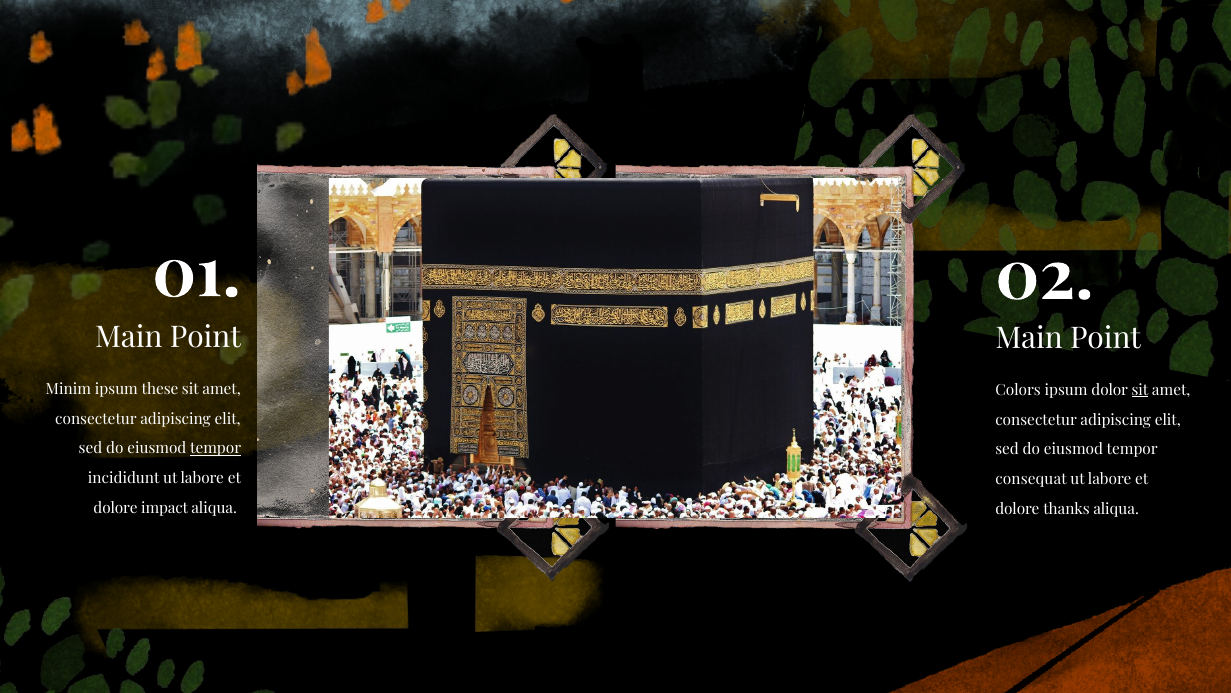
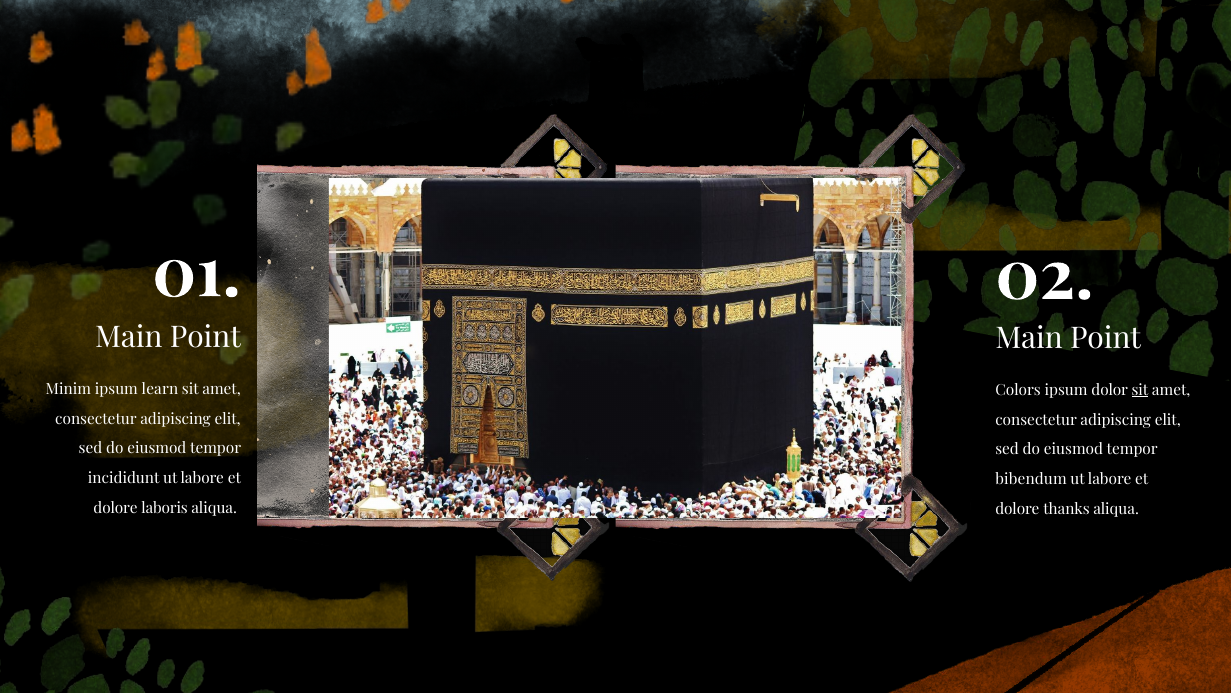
these: these -> learn
tempor at (216, 448) underline: present -> none
consequat: consequat -> bibendum
impact: impact -> laboris
